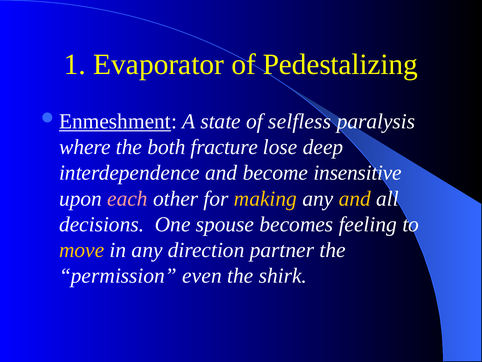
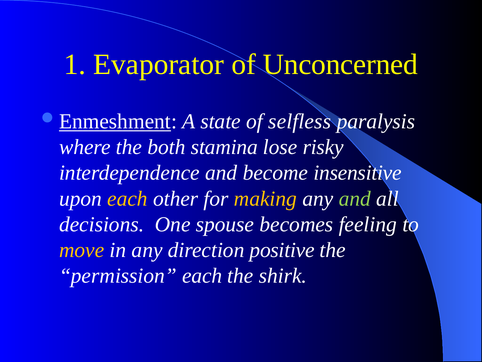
Pedestalizing: Pedestalizing -> Unconcerned
fracture: fracture -> stamina
deep: deep -> risky
each at (127, 198) colour: pink -> yellow
and at (355, 198) colour: yellow -> light green
partner: partner -> positive
permission even: even -> each
